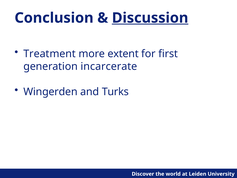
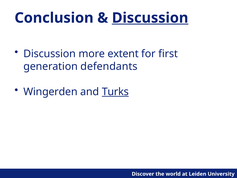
Treatment at (50, 54): Treatment -> Discussion
incarcerate: incarcerate -> defendants
Turks underline: none -> present
